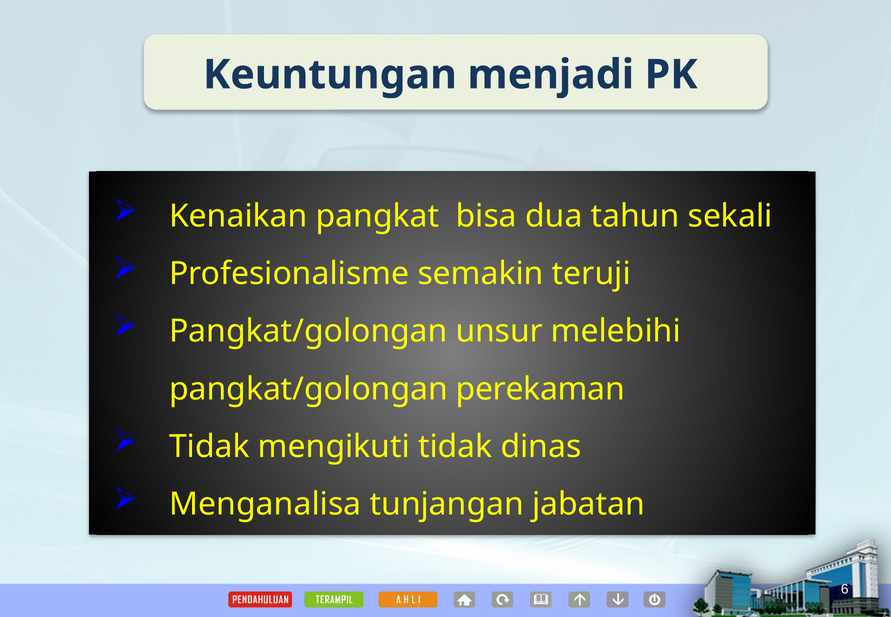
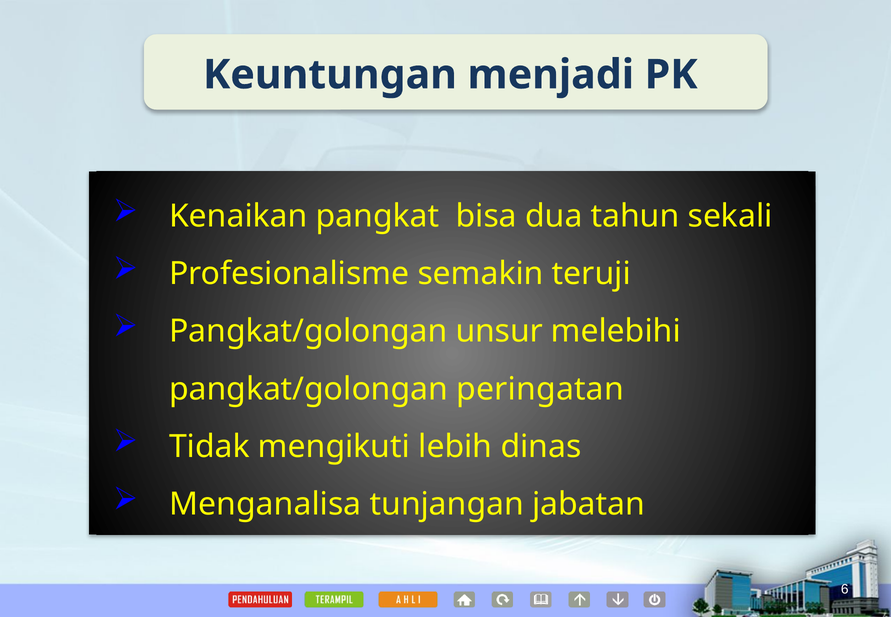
perekaman: perekaman -> peringatan
mengikuti tidak: tidak -> lebih
